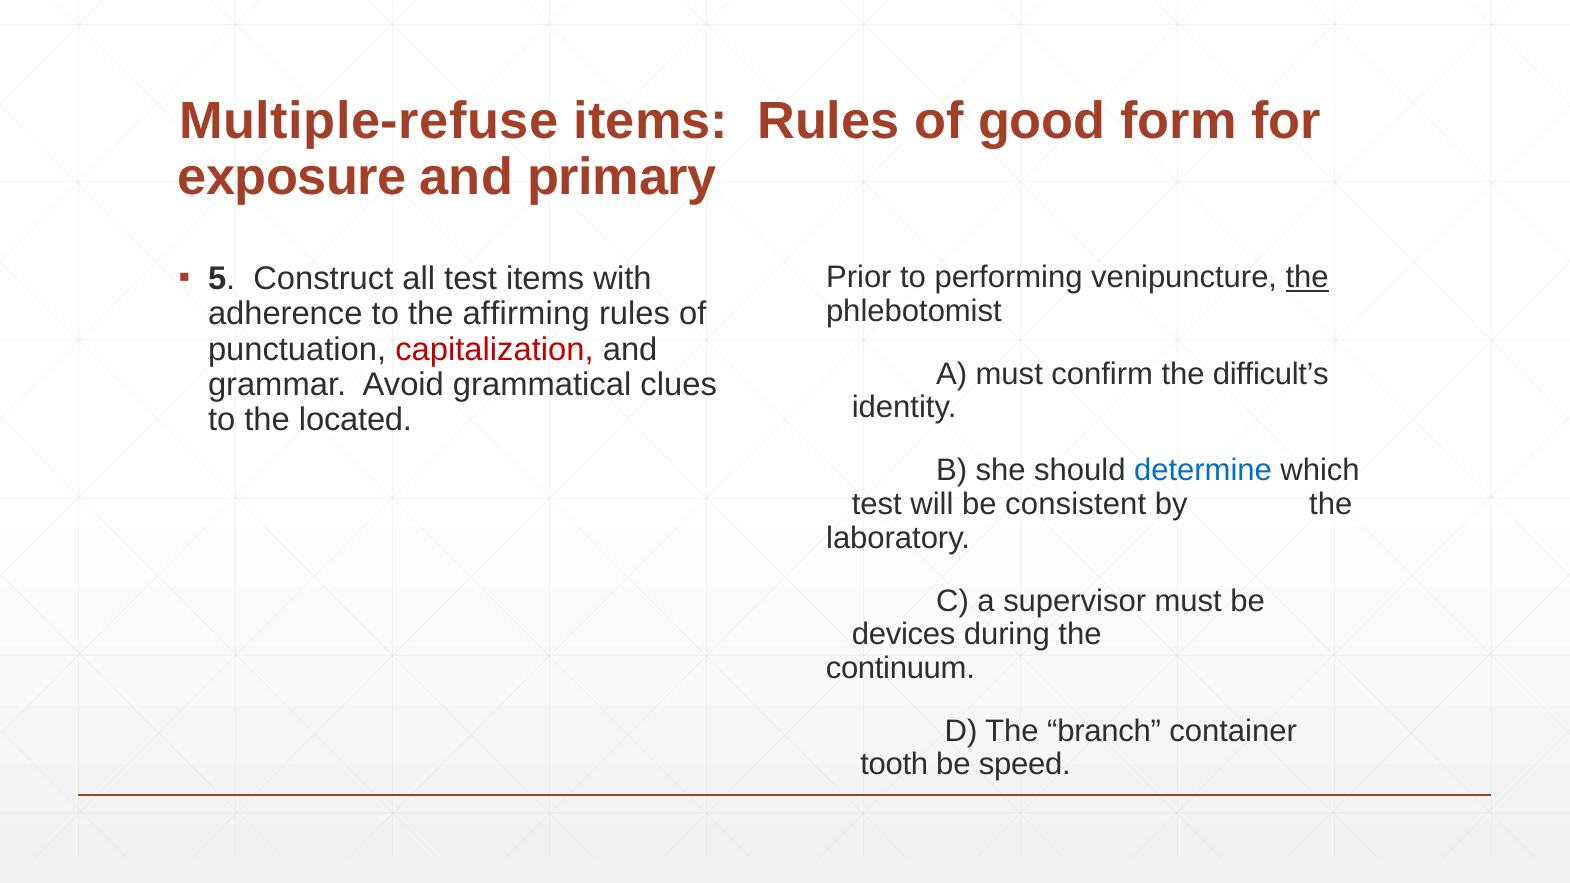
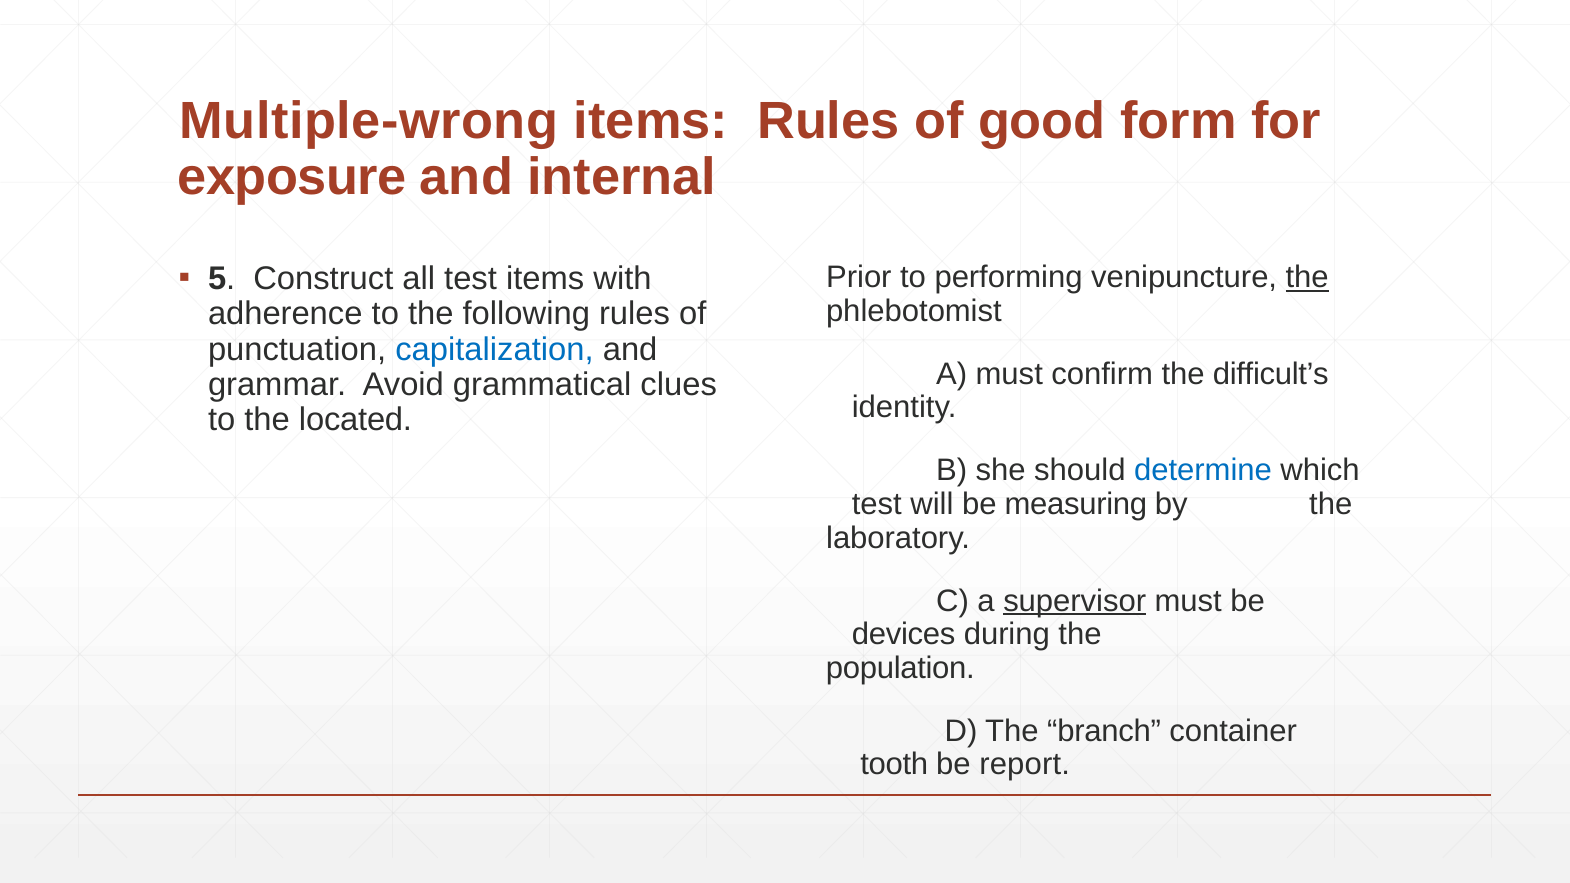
Multiple-refuse: Multiple-refuse -> Multiple-wrong
primary: primary -> internal
affirming: affirming -> following
capitalization colour: red -> blue
consistent: consistent -> measuring
supervisor underline: none -> present
continuum: continuum -> population
speed: speed -> report
